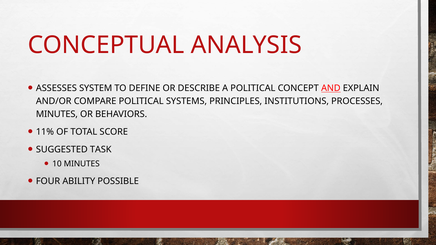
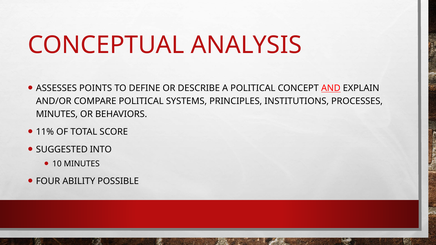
SYSTEM: SYSTEM -> POINTS
TASK: TASK -> INTO
